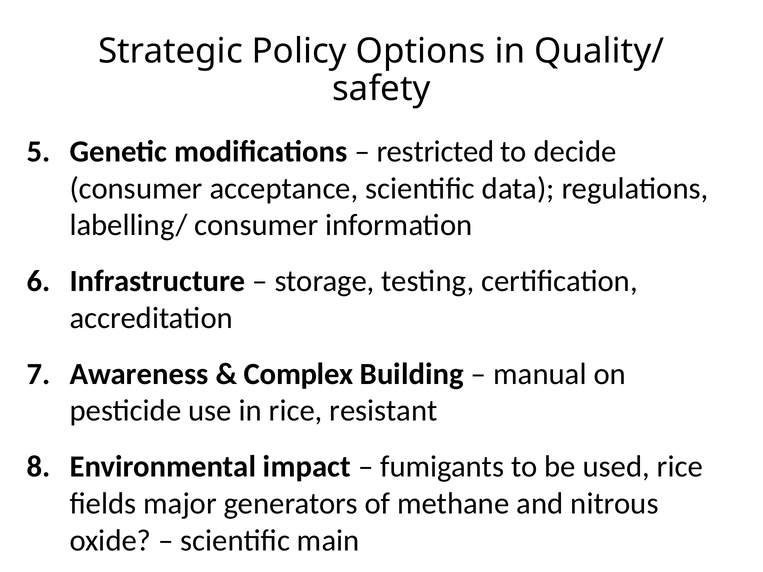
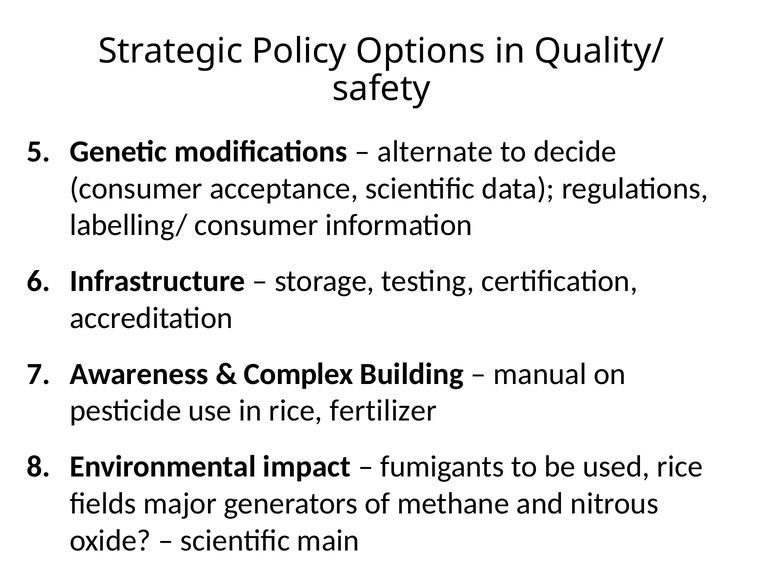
restricted: restricted -> alternate
resistant: resistant -> fertilizer
